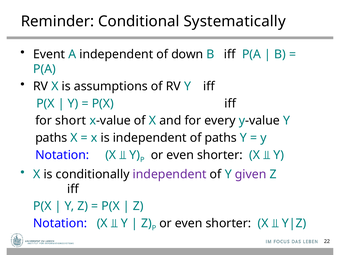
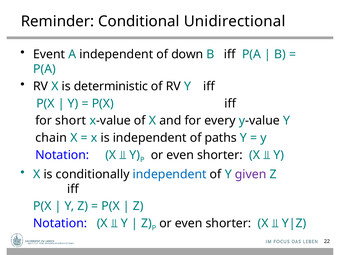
Systematically: Systematically -> Unidirectional
assumptions: assumptions -> deterministic
paths at (51, 138): paths -> chain
independent at (170, 174) colour: purple -> blue
